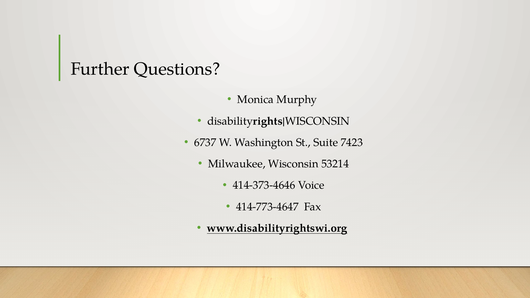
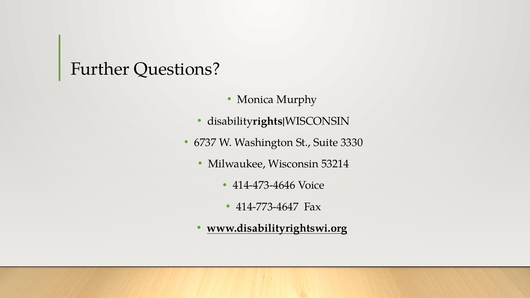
7423: 7423 -> 3330
414-373-4646: 414-373-4646 -> 414-473-4646
